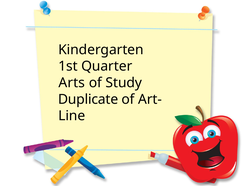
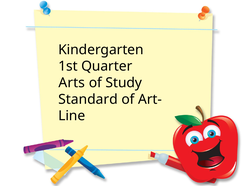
Duplicate: Duplicate -> Standard
